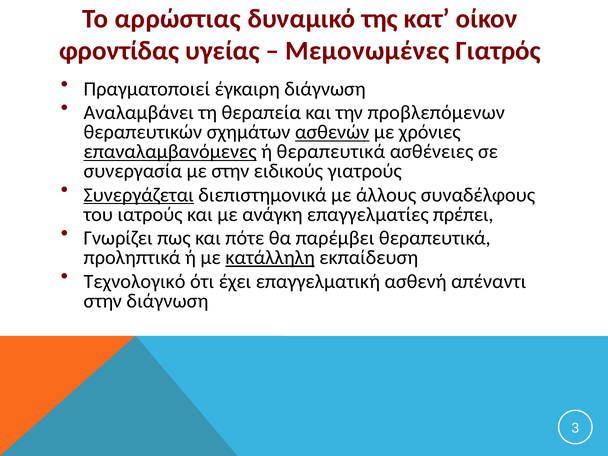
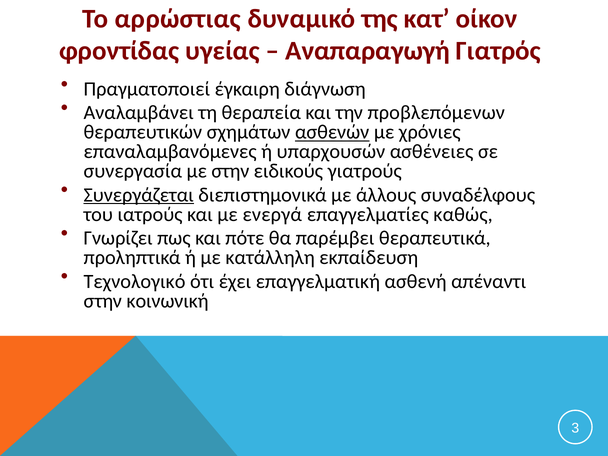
Μεμονωμένες: Μεμονωμένες -> Αναπαραγωγή
επαναλαμβανόμενες underline: present -> none
ή θεραπευτικά: θεραπευτικά -> υπαρχουσών
ανάγκη: ανάγκη -> ενεργά
πρέπει: πρέπει -> καθώς
κατάλληλη underline: present -> none
στην διάγνωση: διάγνωση -> κοινωνική
